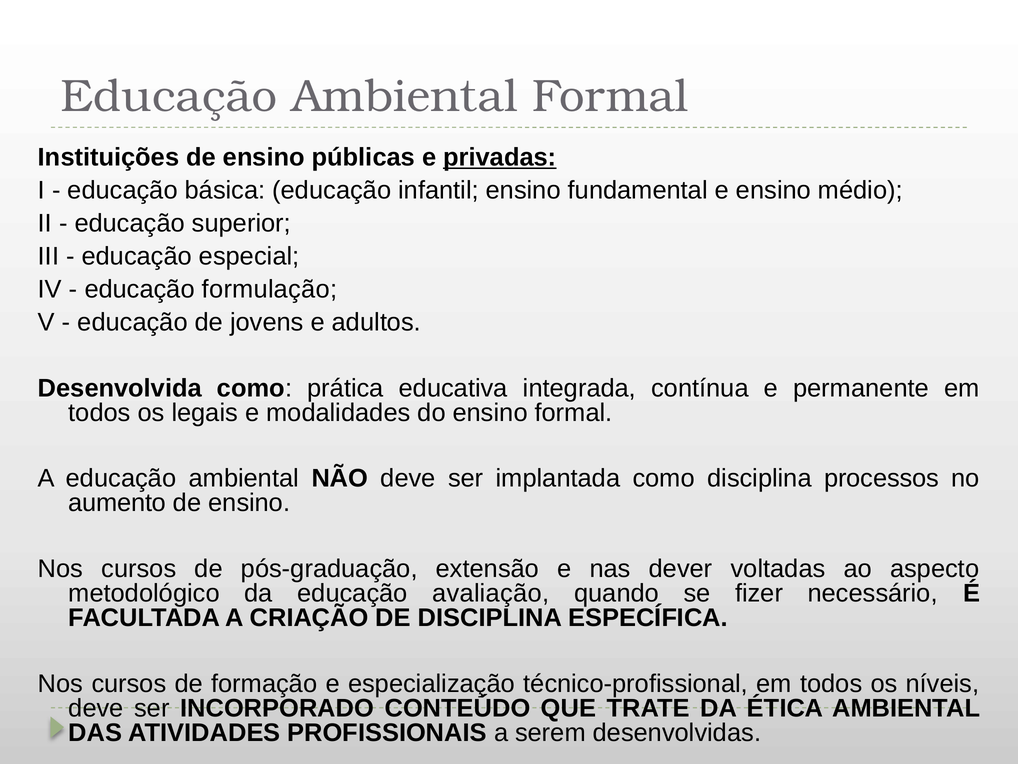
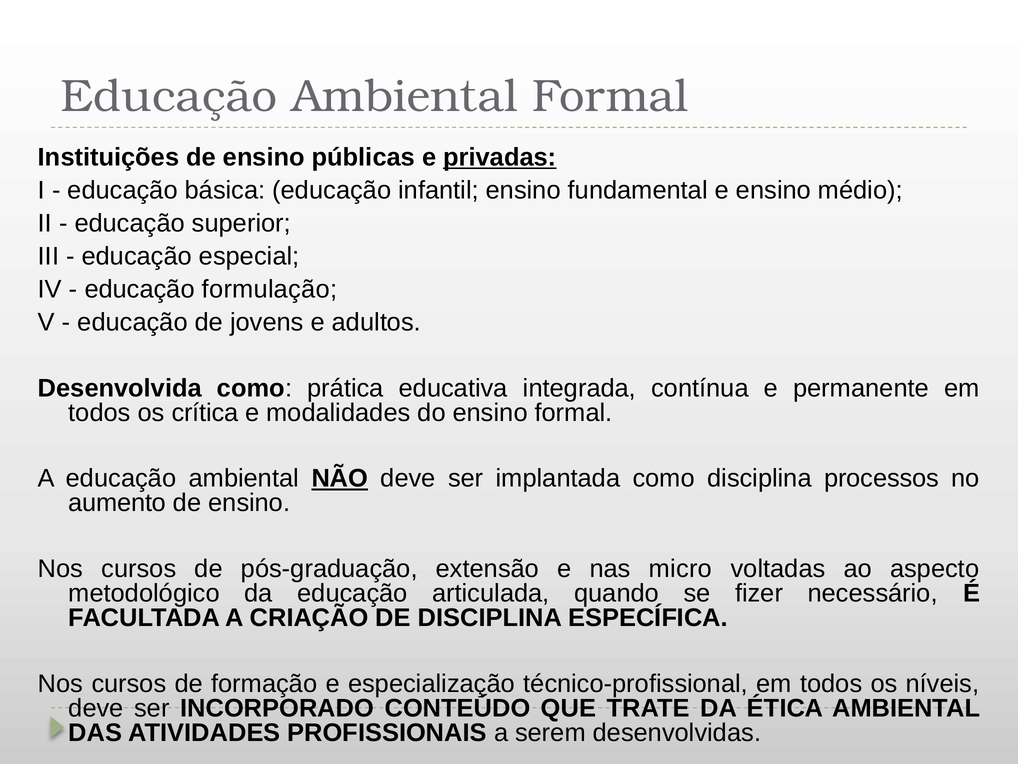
legais: legais -> crítica
NÃO underline: none -> present
dever: dever -> micro
avaliação: avaliação -> articulada
